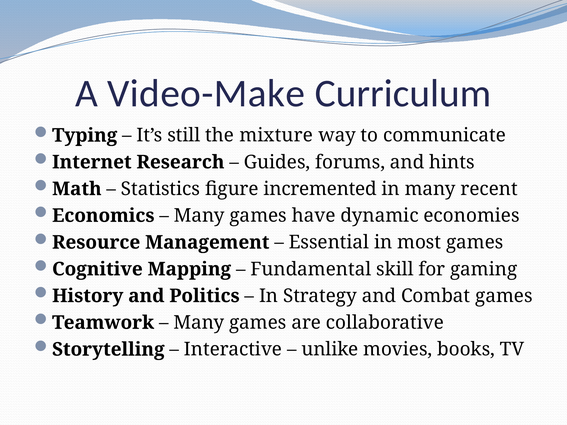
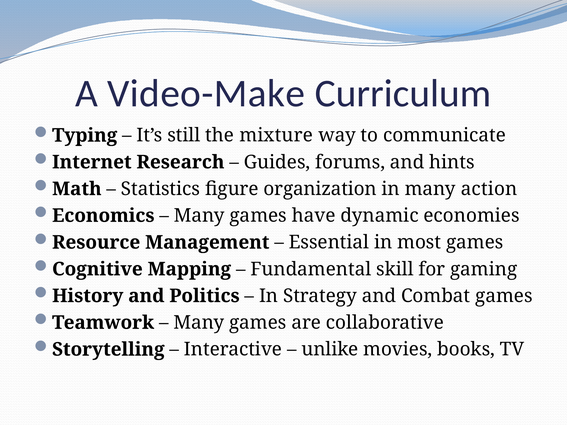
incremented: incremented -> organization
recent: recent -> action
